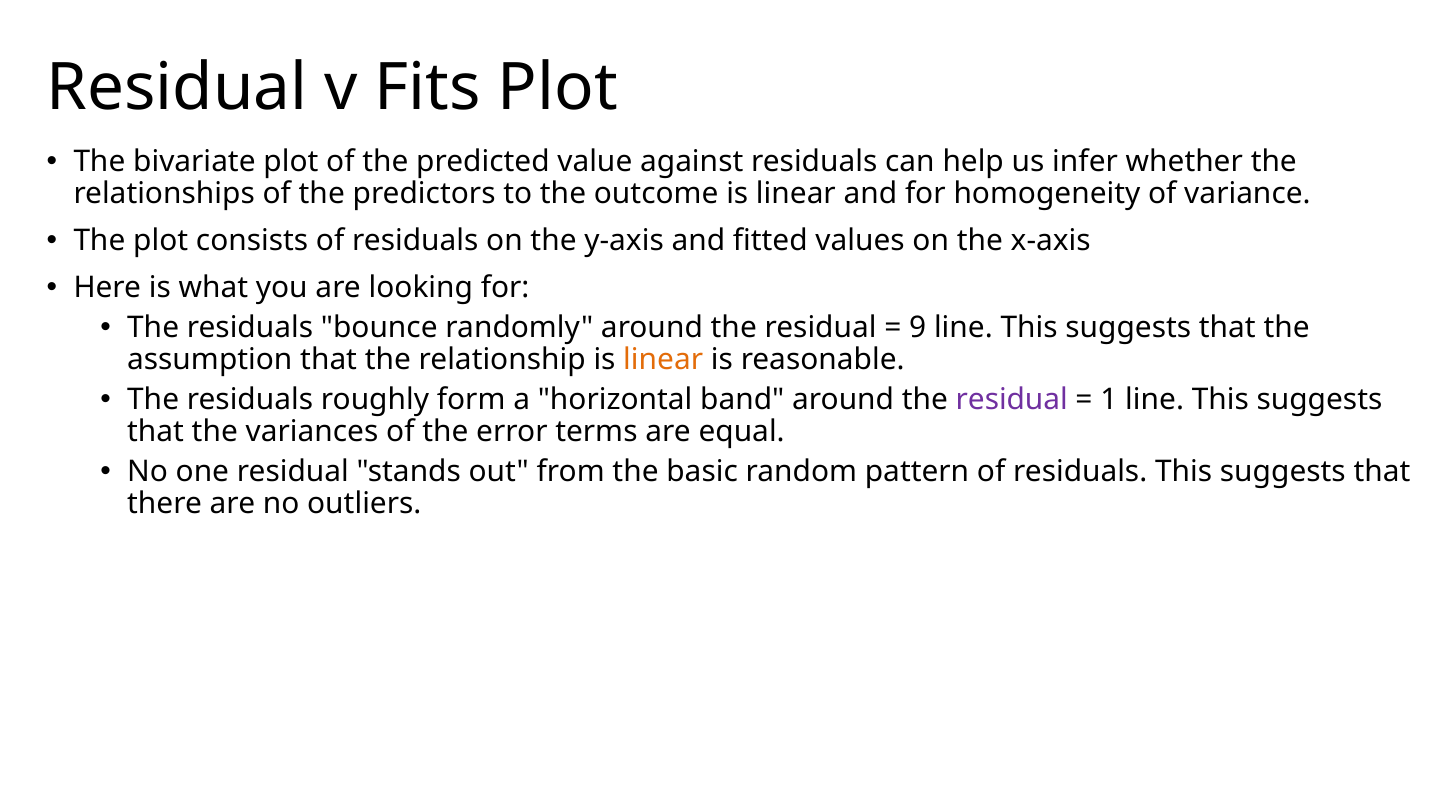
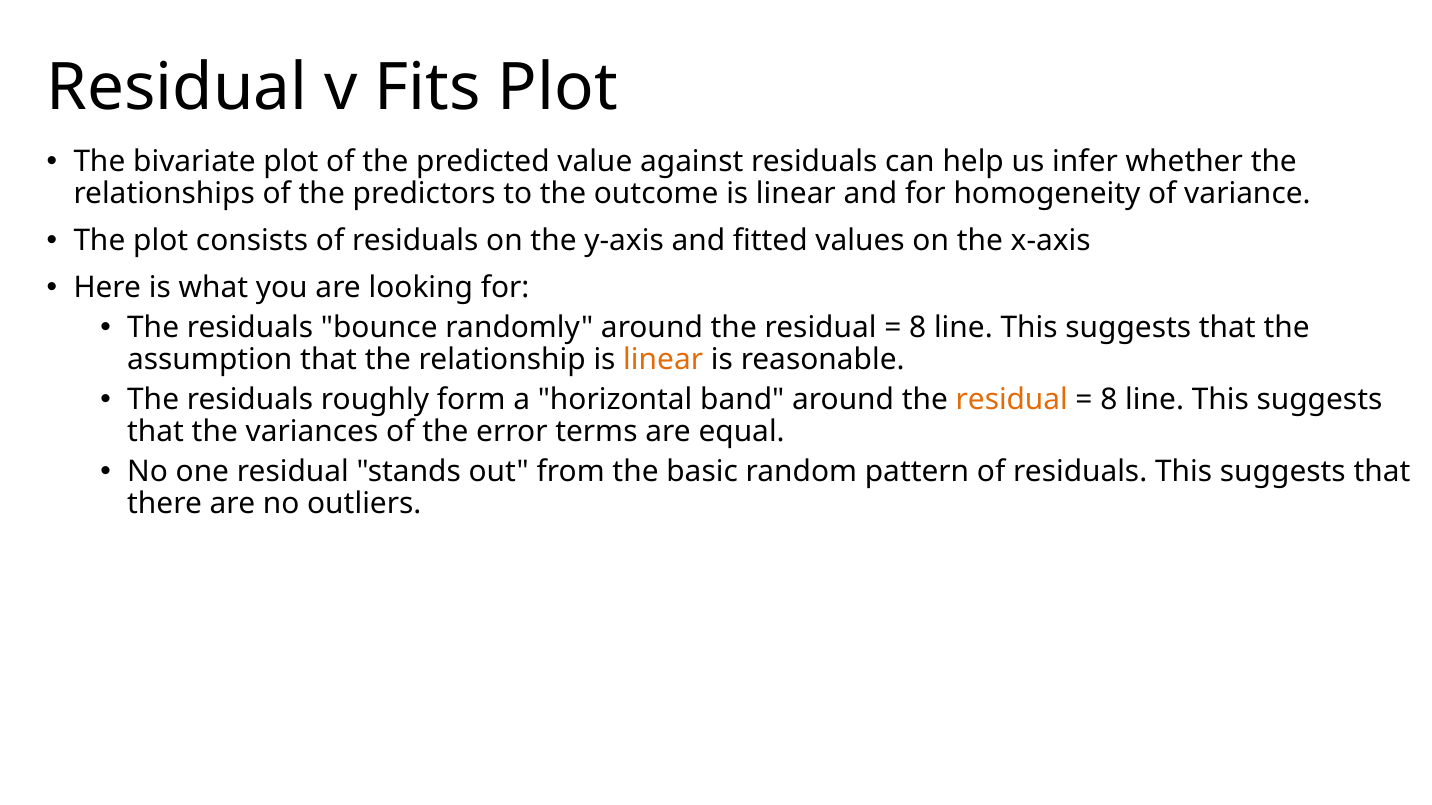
9 at (918, 328): 9 -> 8
residual at (1012, 400) colour: purple -> orange
1 at (1109, 400): 1 -> 8
